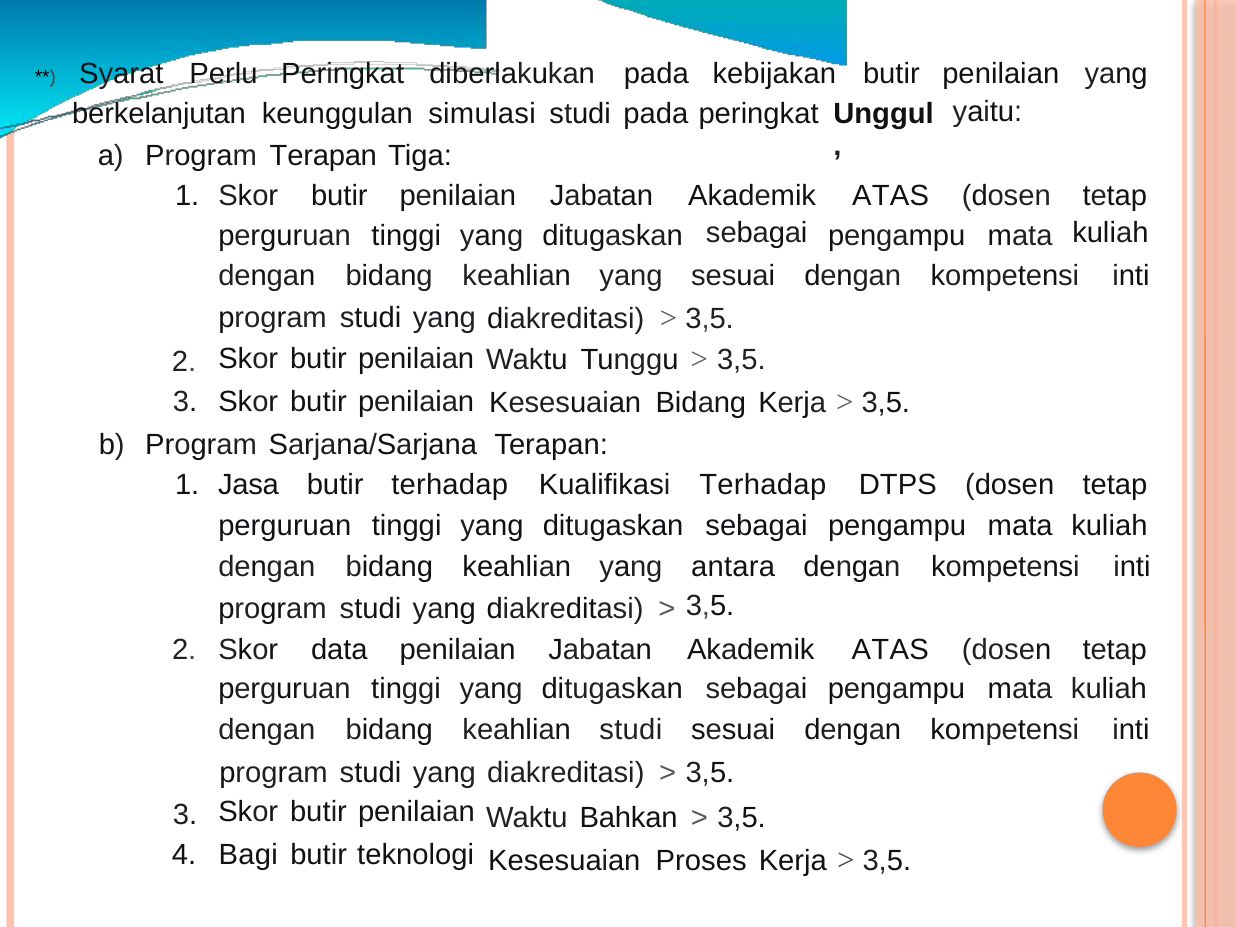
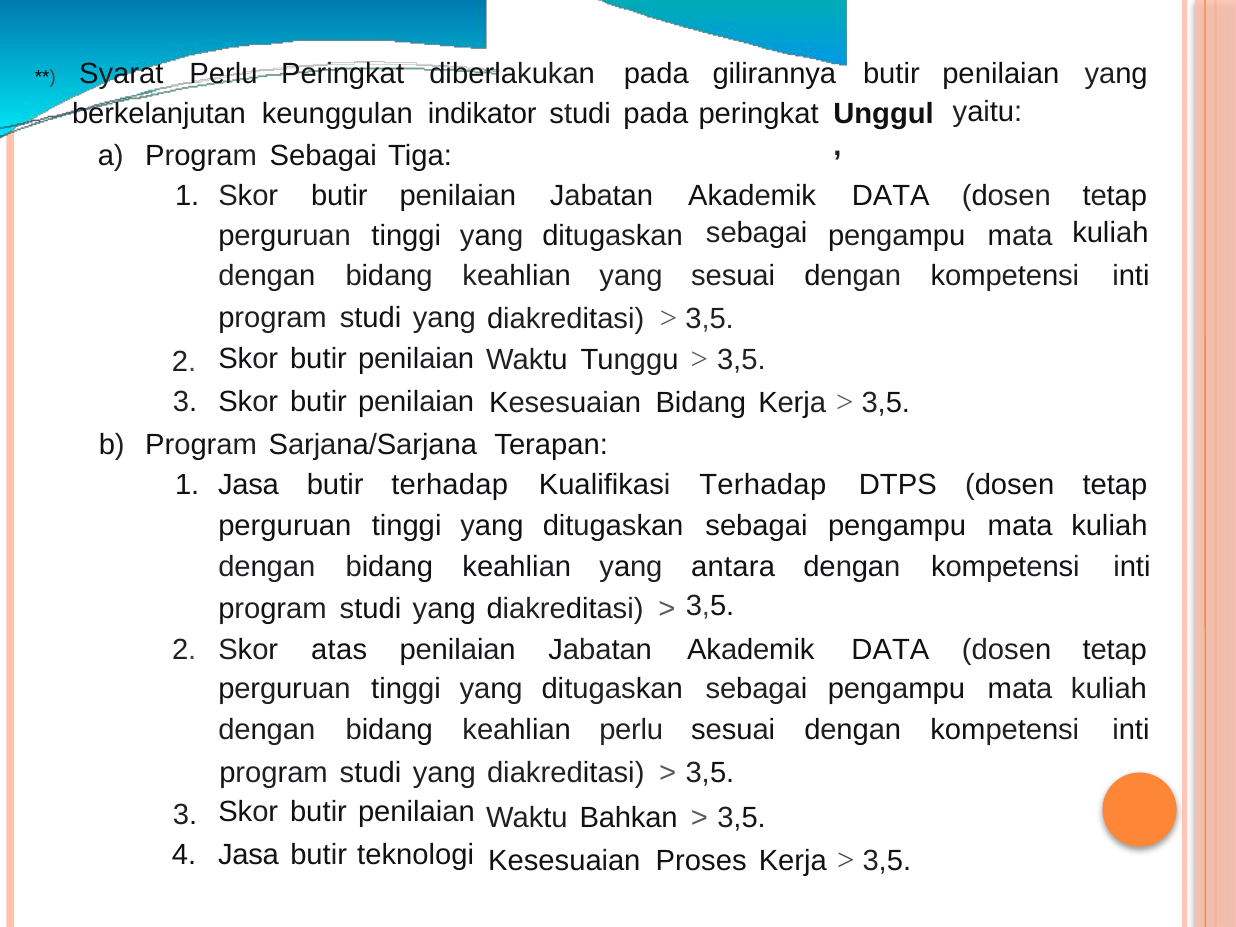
kebijakan: kebijakan -> gilirannya
simulasi: simulasi -> indikator
Program Terapan: Terapan -> Sebagai
ATAS at (891, 196): ATAS -> DATA
data: data -> atas
Akademik ATAS: ATAS -> DATA
keahlian studi: studi -> perlu
Bagi at (248, 855): Bagi -> Jasa
